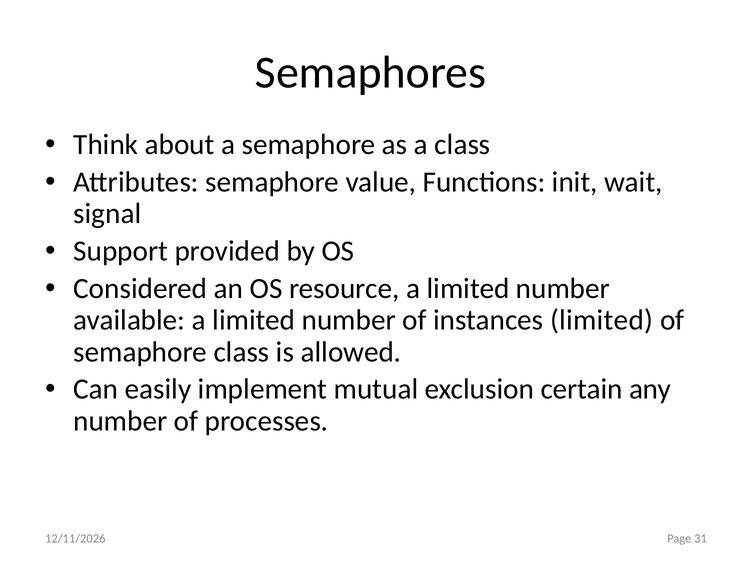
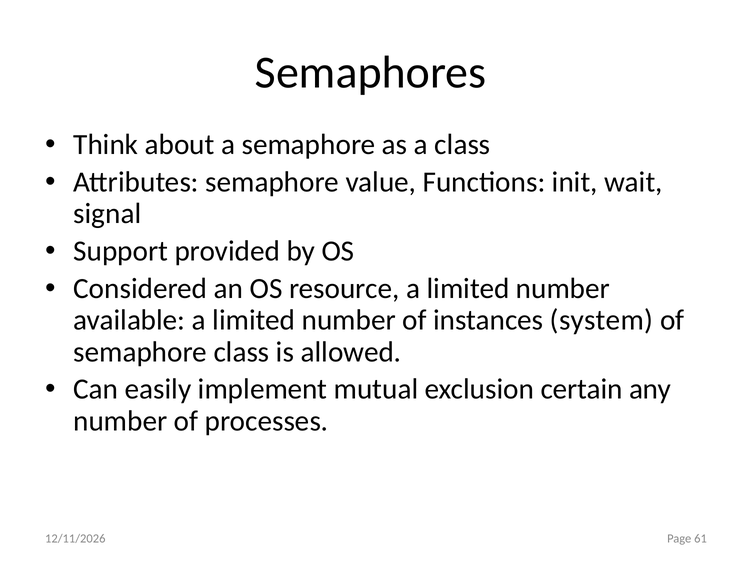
instances limited: limited -> system
31: 31 -> 61
